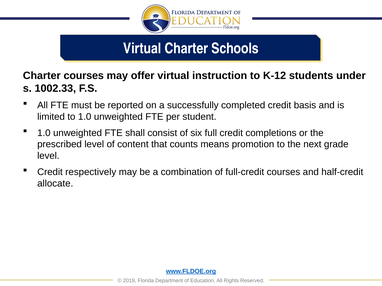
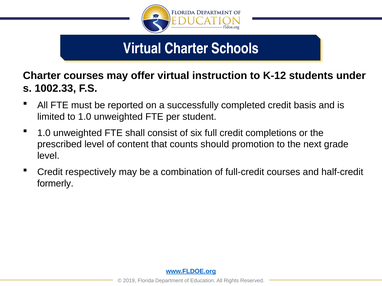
means: means -> should
allocate: allocate -> formerly
